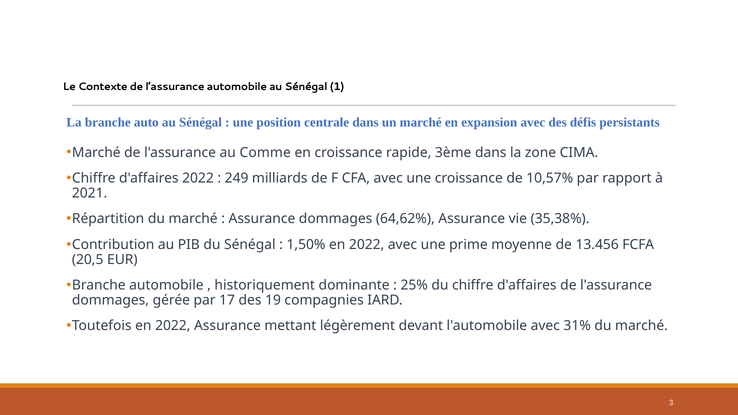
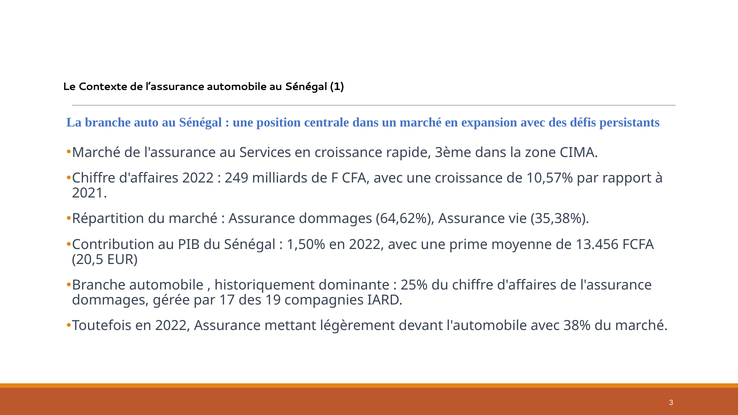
Comme: Comme -> Services
31%: 31% -> 38%
